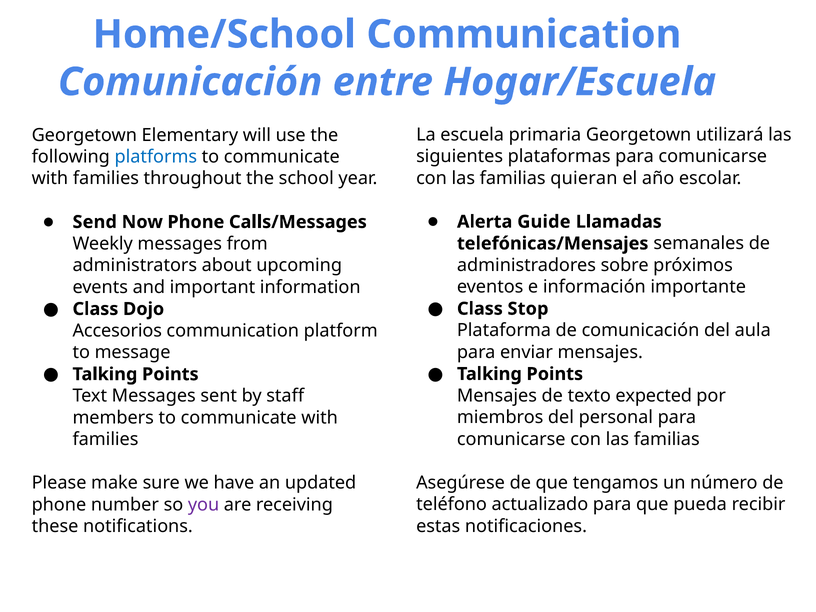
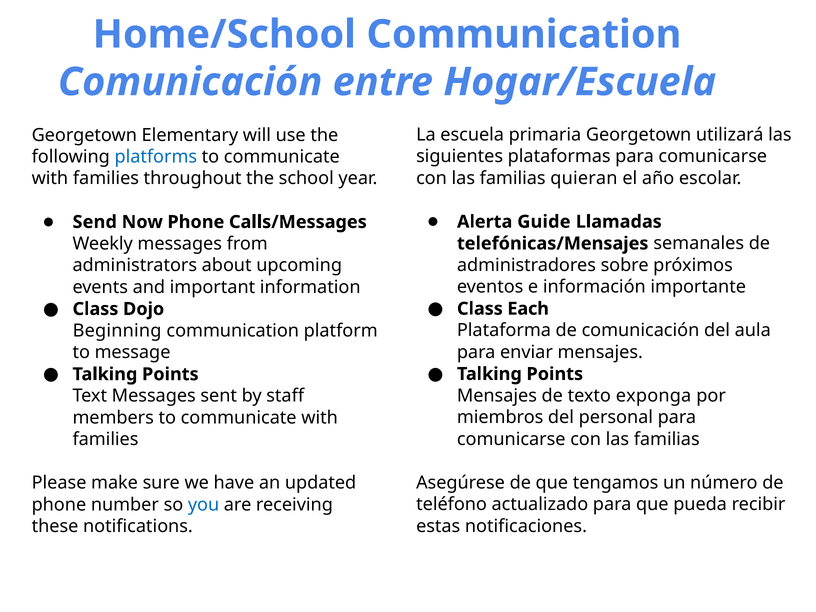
Stop: Stop -> Each
Accesorios: Accesorios -> Beginning
expected: expected -> exponga
you colour: purple -> blue
